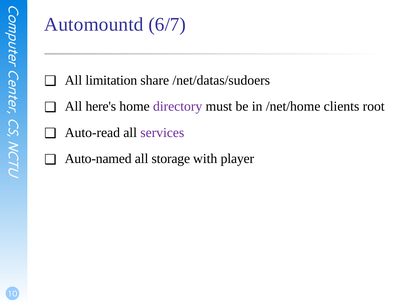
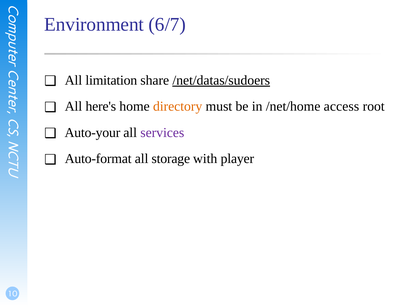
Automountd: Automountd -> Environment
/net/datas/sudoers underline: none -> present
directory colour: purple -> orange
clients: clients -> access
Auto-read: Auto-read -> Auto-your
Auto-named: Auto-named -> Auto-format
